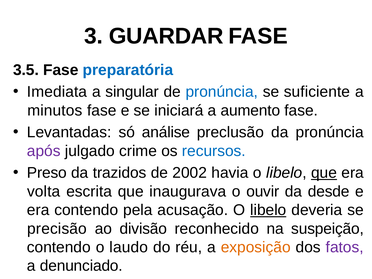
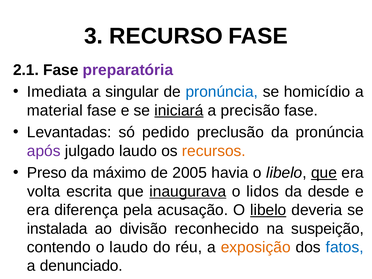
GUARDAR: GUARDAR -> RECURSO
3.5: 3.5 -> 2.1
preparatória colour: blue -> purple
suficiente: suficiente -> homicídio
minutos: minutos -> material
iniciará underline: none -> present
aumento: aumento -> precisão
análise: análise -> pedido
julgado crime: crime -> laudo
recursos colour: blue -> orange
trazidos: trazidos -> máximo
2002: 2002 -> 2005
inaugurava underline: none -> present
ouvir: ouvir -> lidos
era contendo: contendo -> diferença
precisão: precisão -> instalada
fatos colour: purple -> blue
